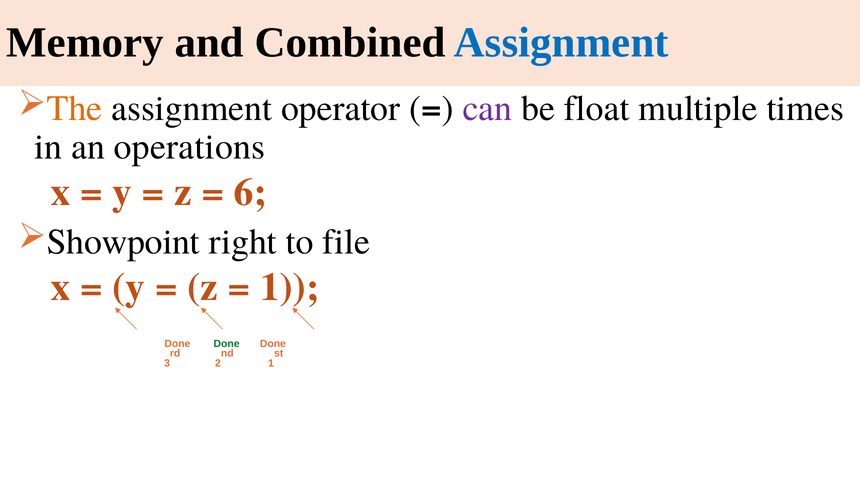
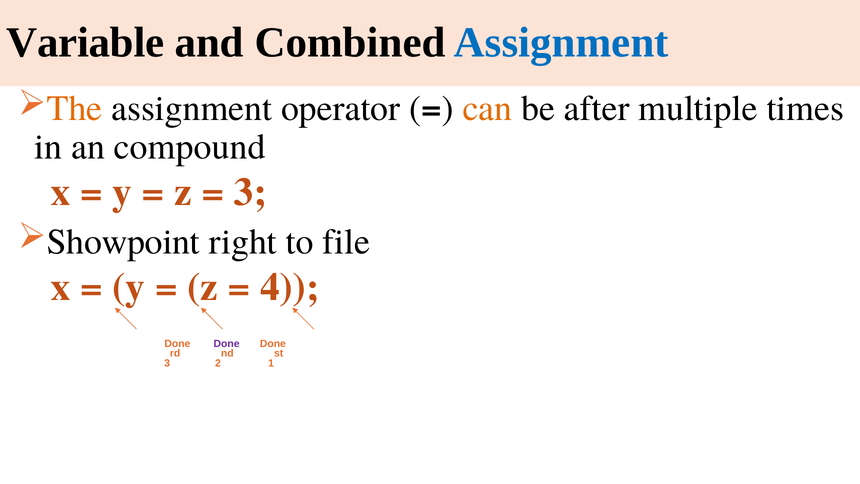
Memory: Memory -> Variable
can colour: purple -> orange
float: float -> after
operations: operations -> compound
6 at (250, 192): 6 -> 3
1 at (290, 287): 1 -> 4
Done at (227, 343) colour: green -> purple
